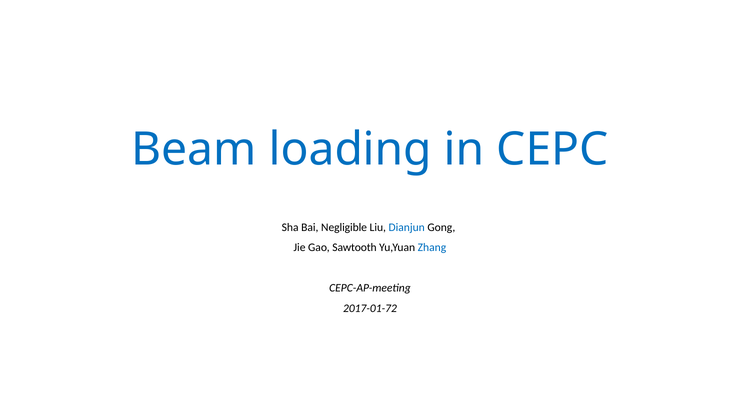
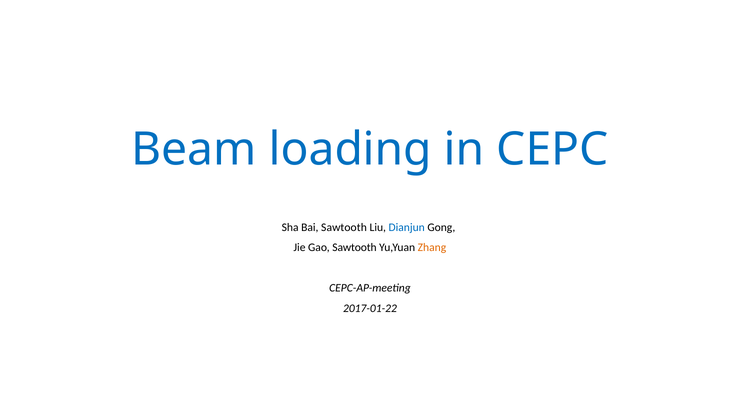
Bai Negligible: Negligible -> Sawtooth
Zhang colour: blue -> orange
2017-01-72: 2017-01-72 -> 2017-01-22
